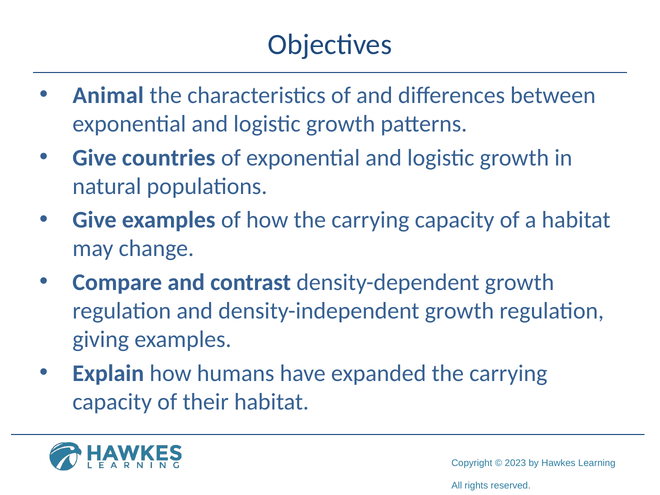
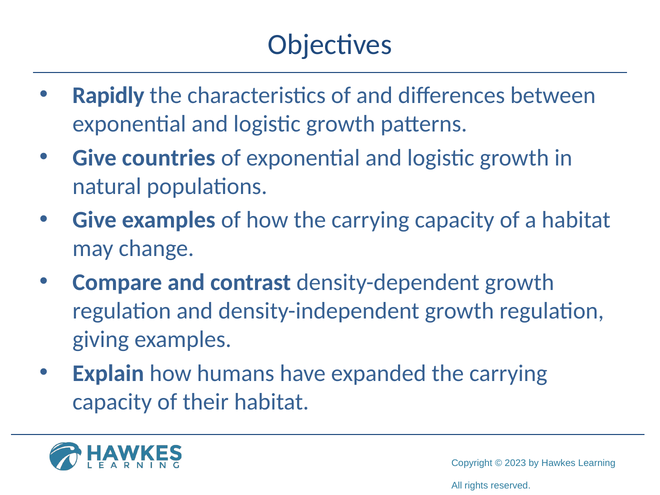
Animal: Animal -> Rapidly
